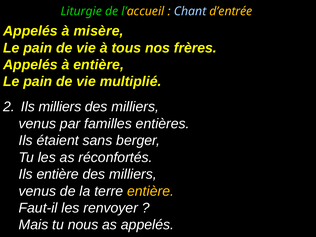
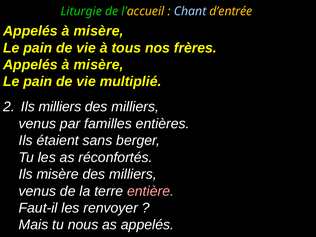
entière at (99, 65): entière -> misère
Ils entière: entière -> misère
entière at (151, 191) colour: yellow -> pink
